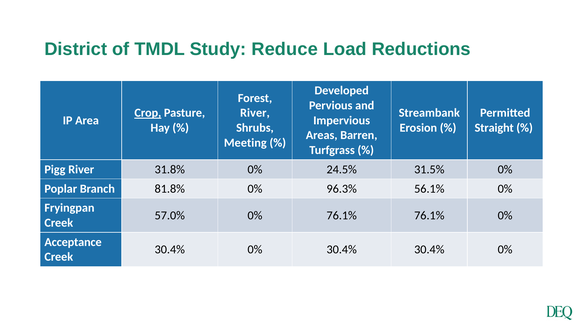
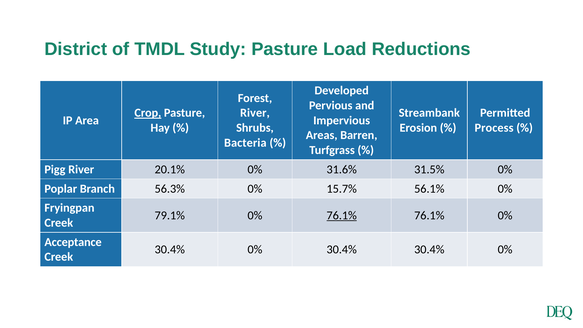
Study Reduce: Reduce -> Pasture
Straight: Straight -> Process
Meeting: Meeting -> Bacteria
31.8%: 31.8% -> 20.1%
24.5%: 24.5% -> 31.6%
81.8%: 81.8% -> 56.3%
96.3%: 96.3% -> 15.7%
57.0%: 57.0% -> 79.1%
76.1% at (342, 215) underline: none -> present
